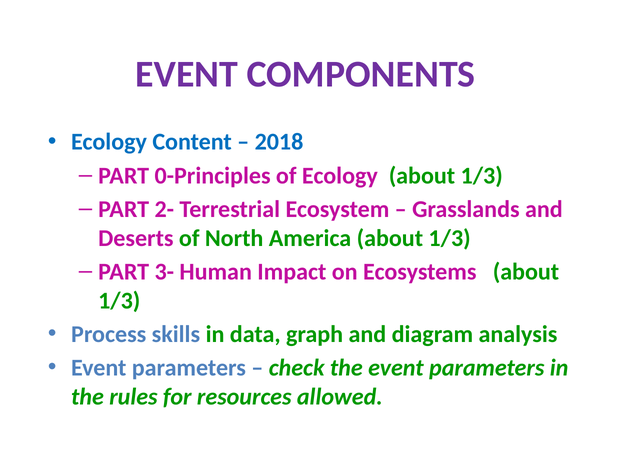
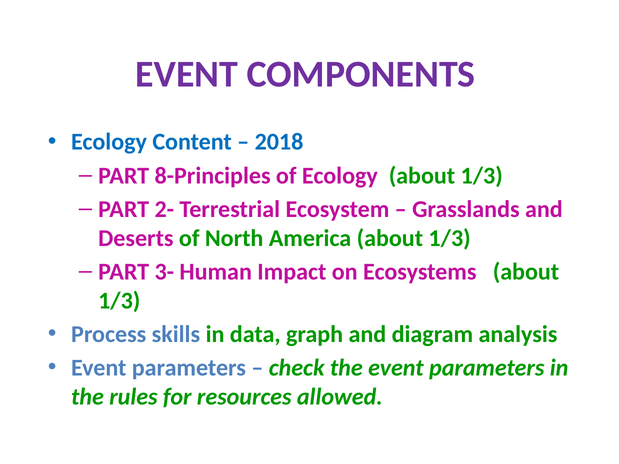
0-Principles: 0-Principles -> 8-Principles
